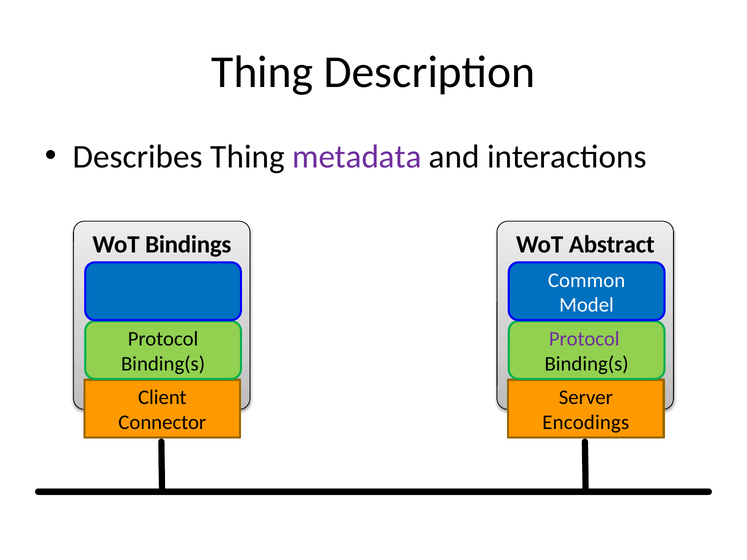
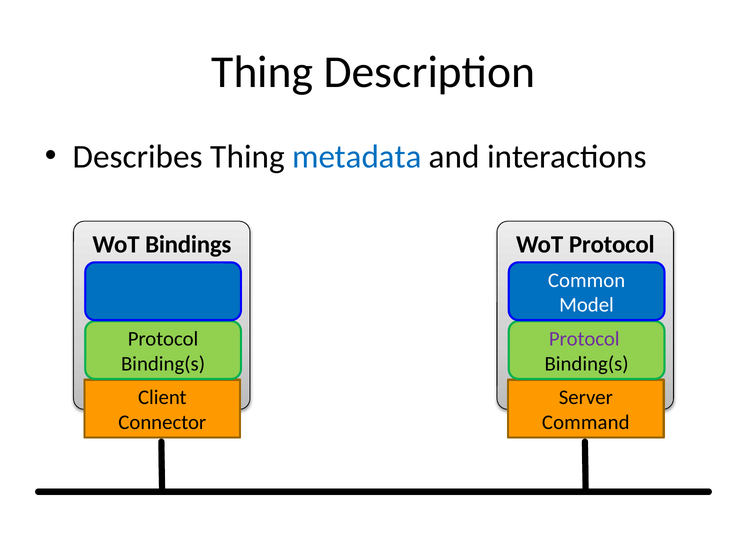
metadata colour: purple -> blue
WoT Abstract: Abstract -> Protocol
Encodings: Encodings -> Command
